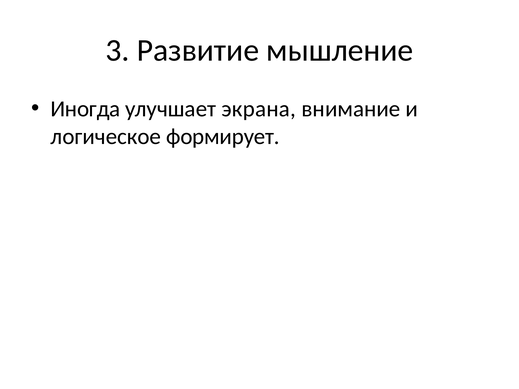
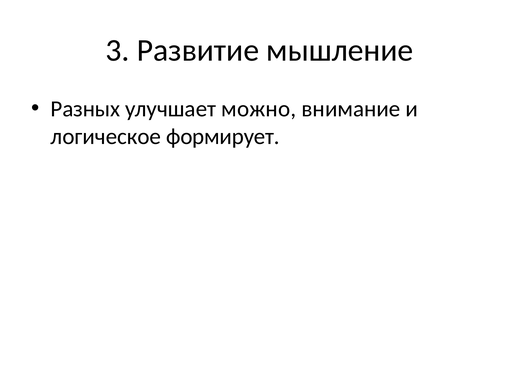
Иногда: Иногда -> Разных
экрана: экрана -> можно
